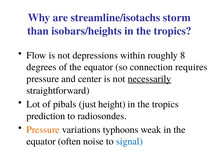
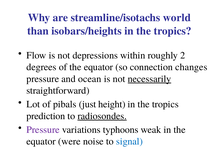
storm: storm -> world
8: 8 -> 2
requires: requires -> changes
center: center -> ocean
radiosondes underline: none -> present
Pressure at (43, 130) colour: orange -> purple
often: often -> were
